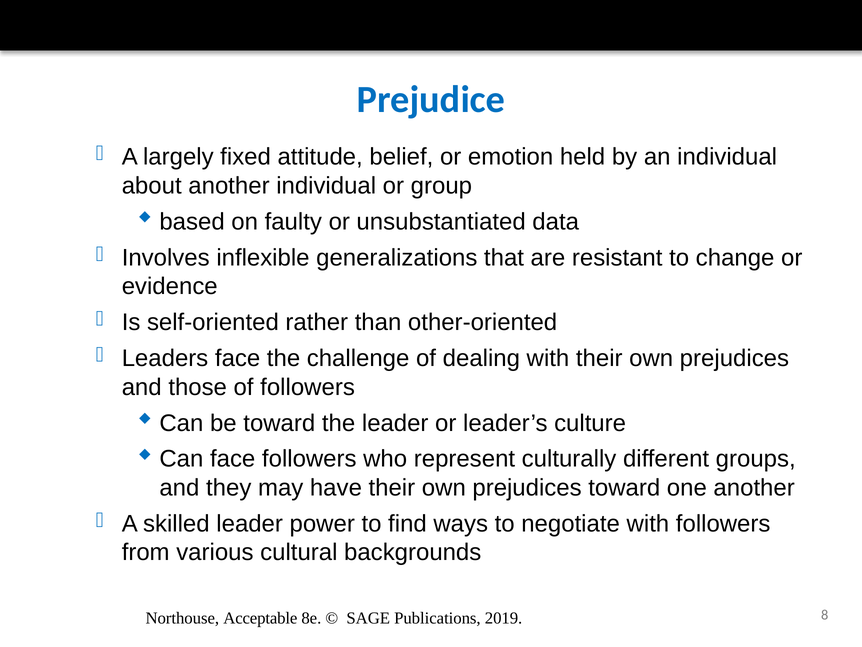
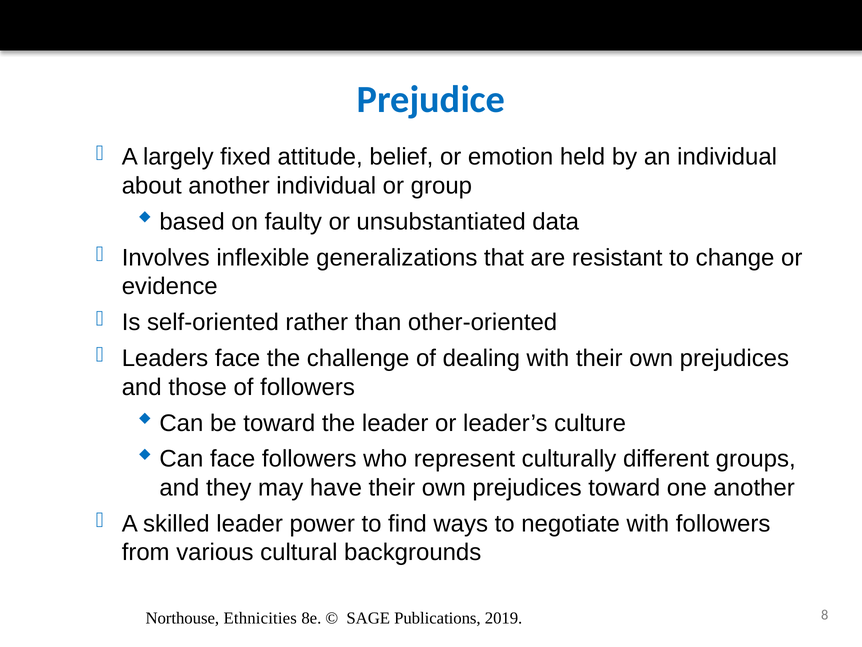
Acceptable: Acceptable -> Ethnicities
